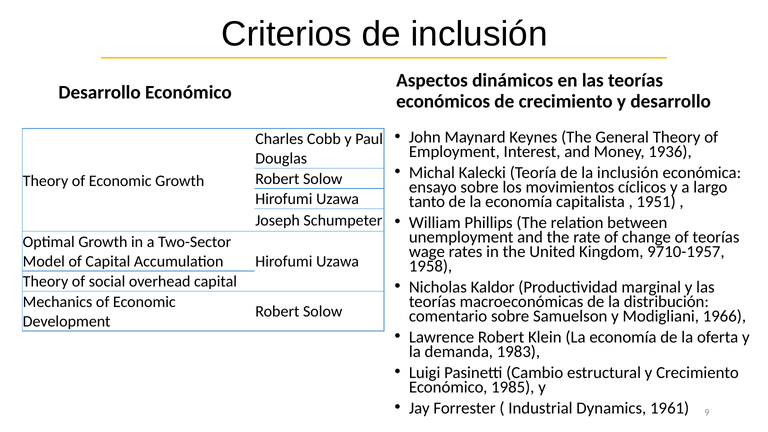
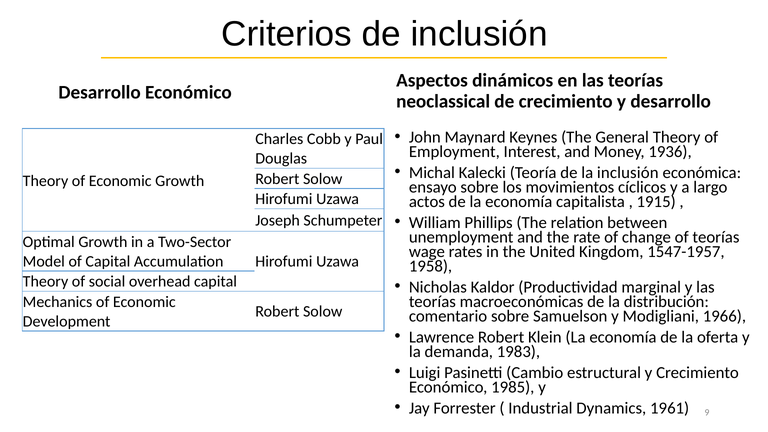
económicos: económicos -> neoclassical
tanto: tanto -> actos
1951: 1951 -> 1915
9710-1957: 9710-1957 -> 1547-1957
